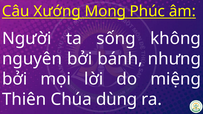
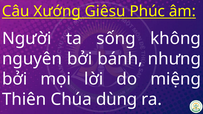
Mong: Mong -> Giêsu
